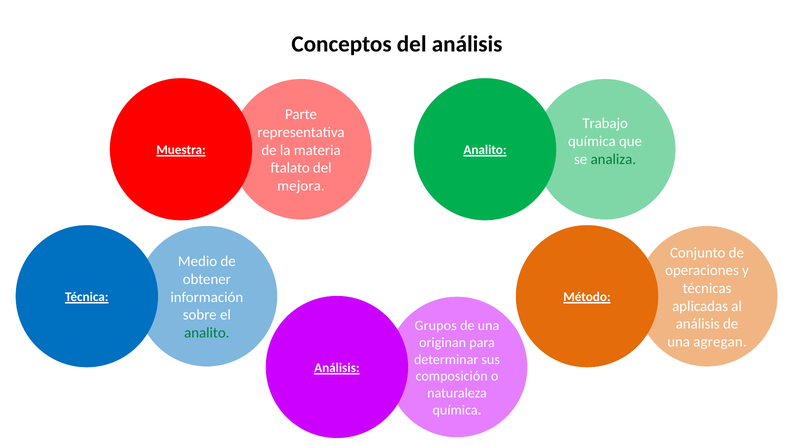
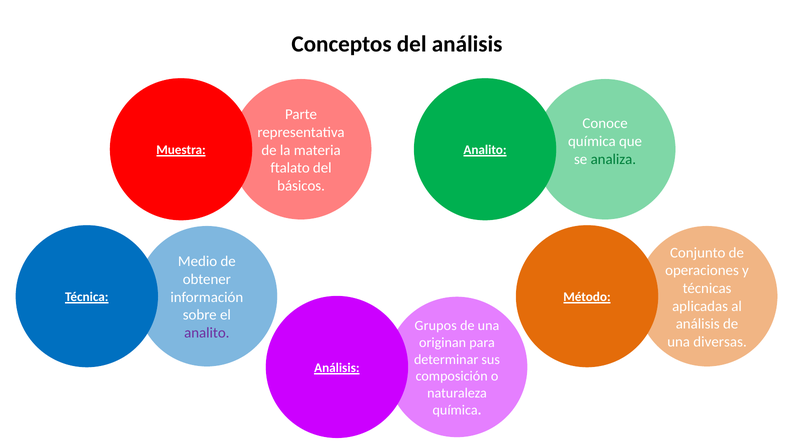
Trabajo: Trabajo -> Conoce
mejora: mejora -> básicos
analito at (207, 333) colour: green -> purple
agregan: agregan -> diversas
